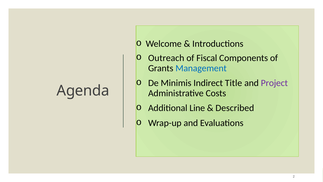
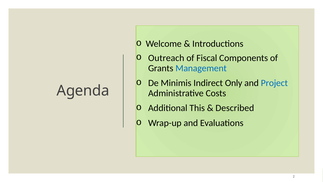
Title: Title -> Only
Project colour: purple -> blue
Line: Line -> This
